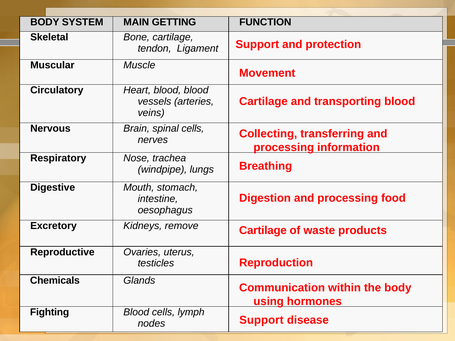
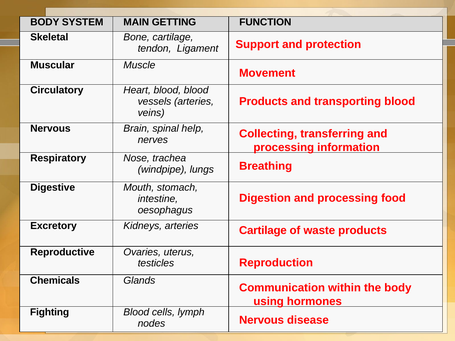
Cartilage at (263, 102): Cartilage -> Products
spinal cells: cells -> help
Kidneys remove: remove -> arteries
Support at (261, 320): Support -> Nervous
